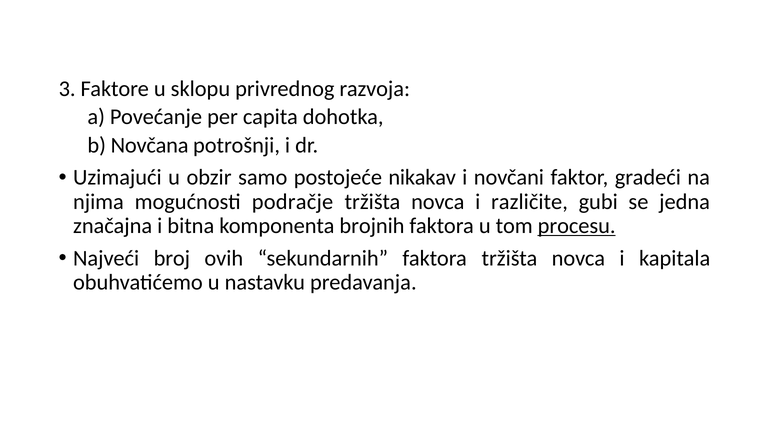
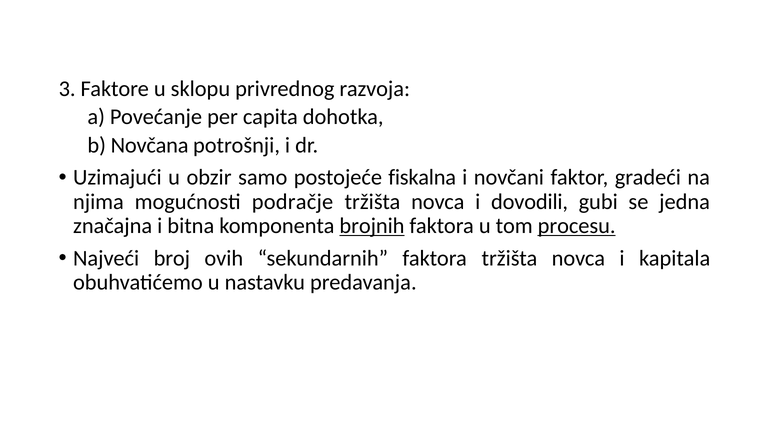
nikakav: nikakav -> fiskalna
različite: različite -> dovodili
brojnih underline: none -> present
